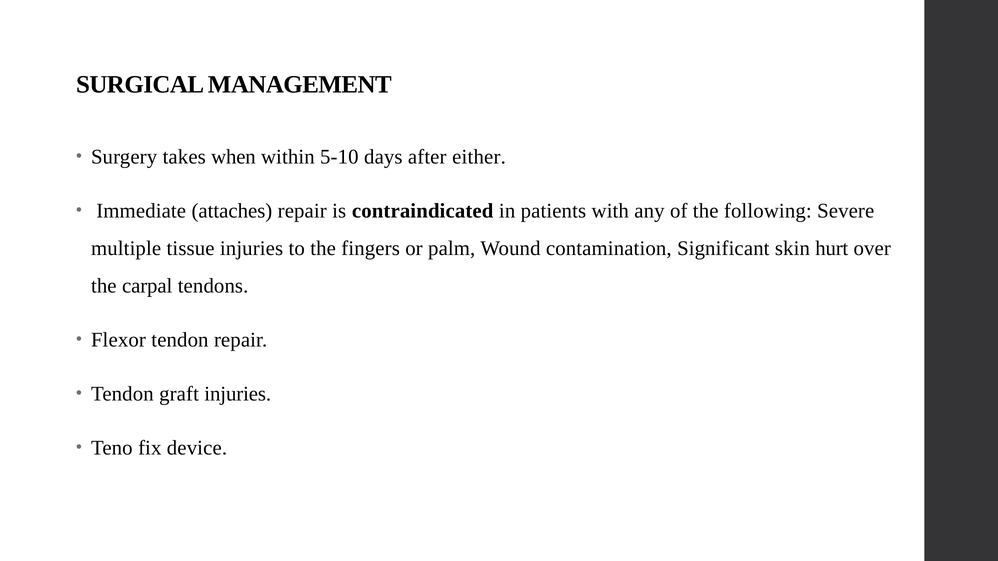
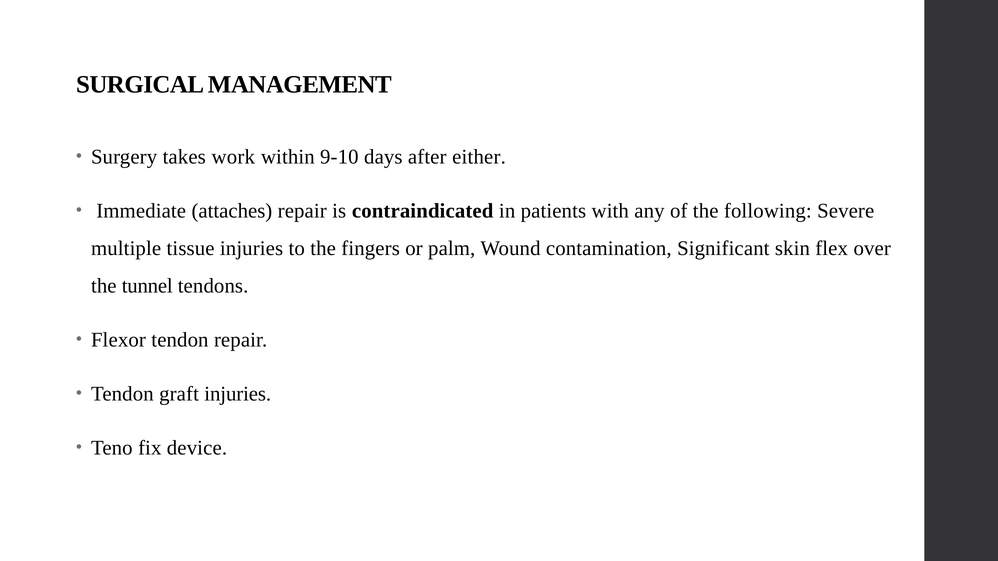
when: when -> work
5-10: 5-10 -> 9-10
hurt: hurt -> flex
carpal: carpal -> tunnel
